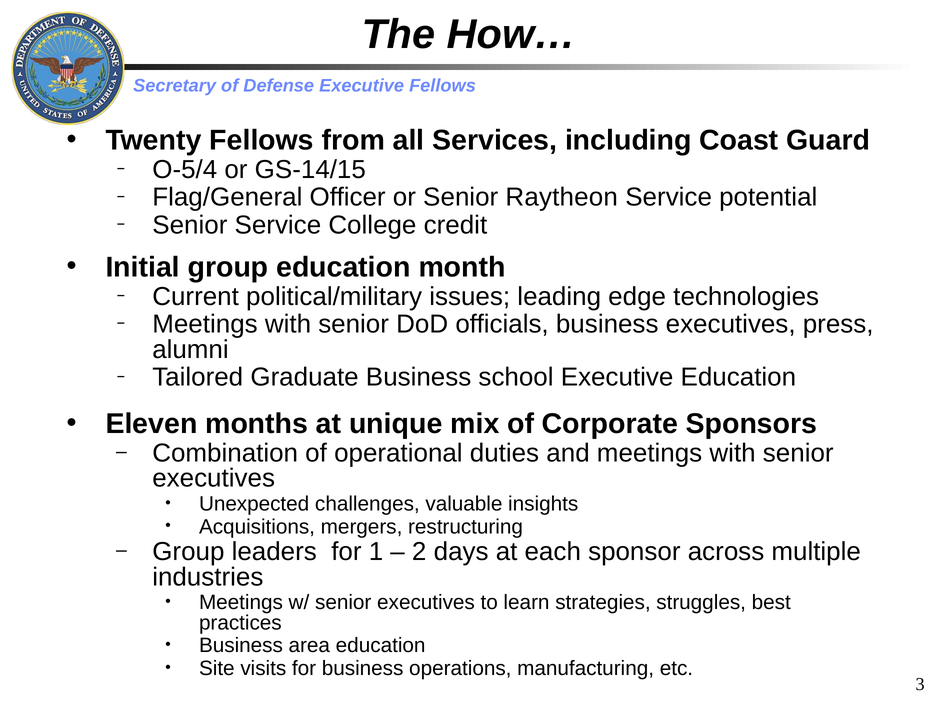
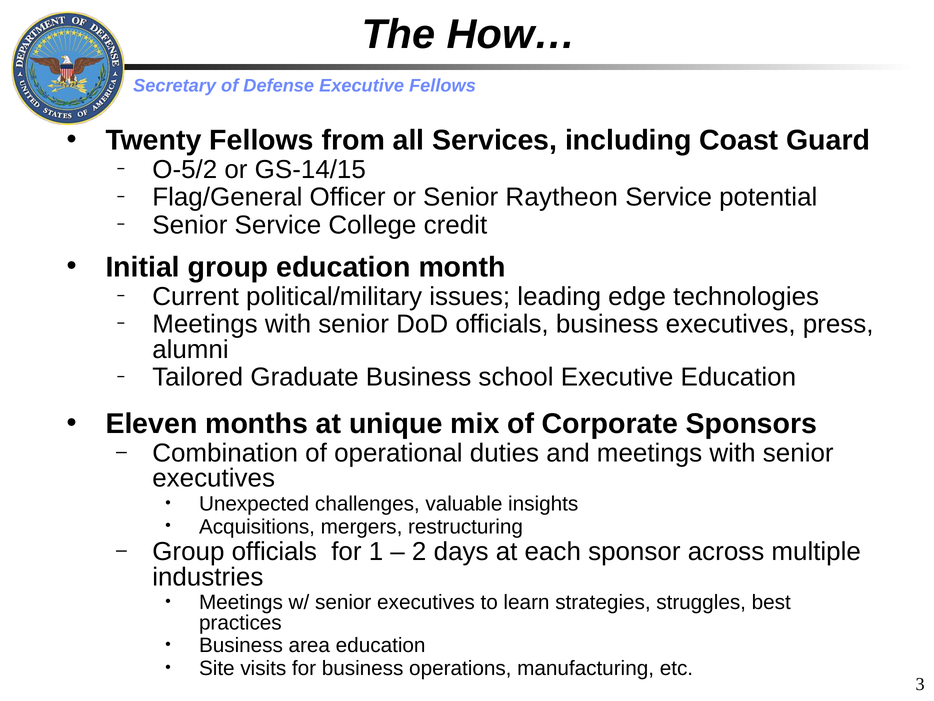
O-5/4: O-5/4 -> O-5/2
Group leaders: leaders -> officials
